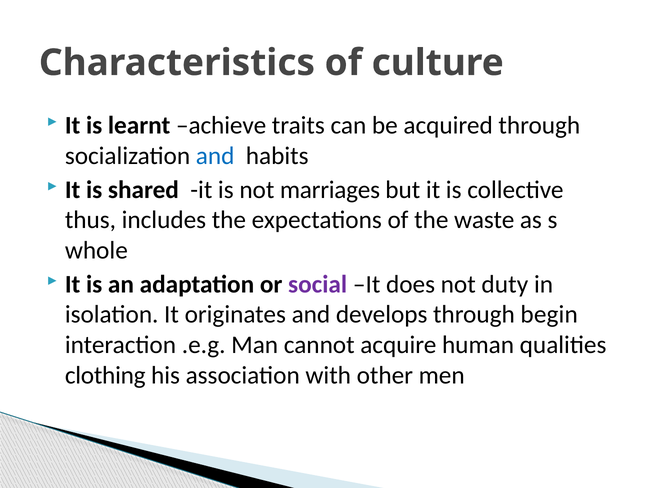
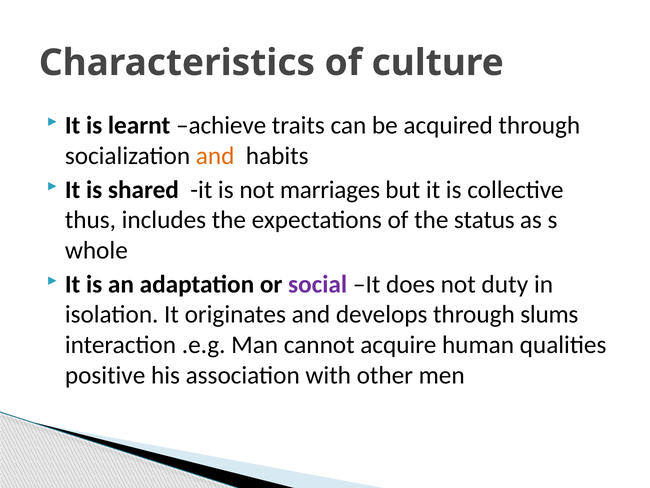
and at (215, 156) colour: blue -> orange
waste: waste -> status
begin: begin -> slums
clothing: clothing -> positive
